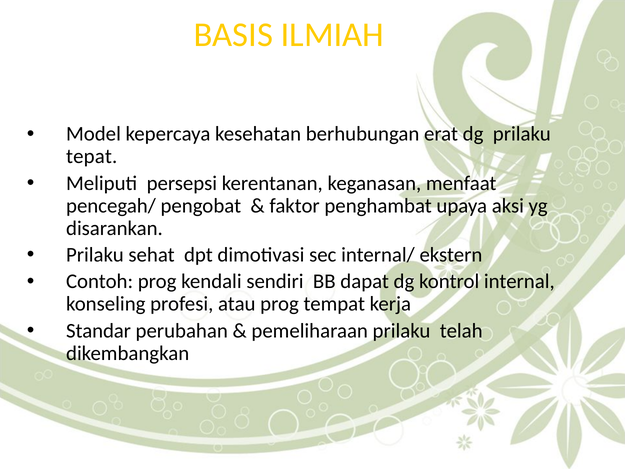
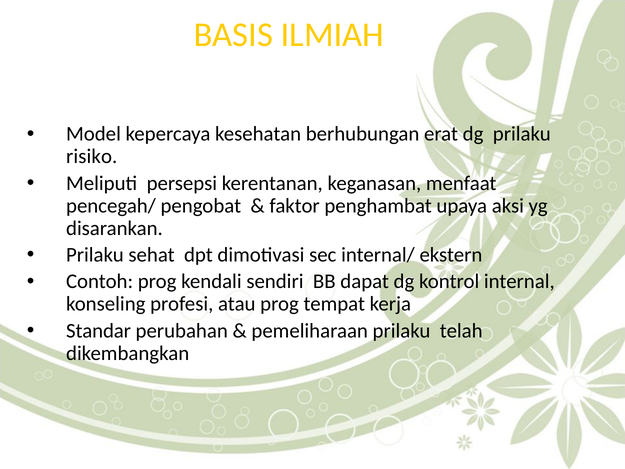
tepat: tepat -> risiko
